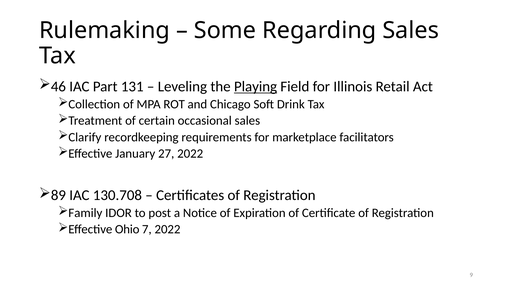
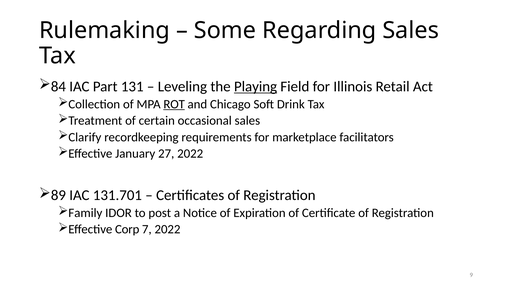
46: 46 -> 84
ROT underline: none -> present
130.708: 130.708 -> 131.701
Ohio: Ohio -> Corp
